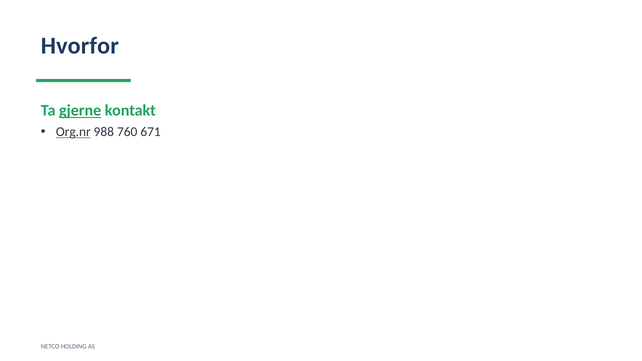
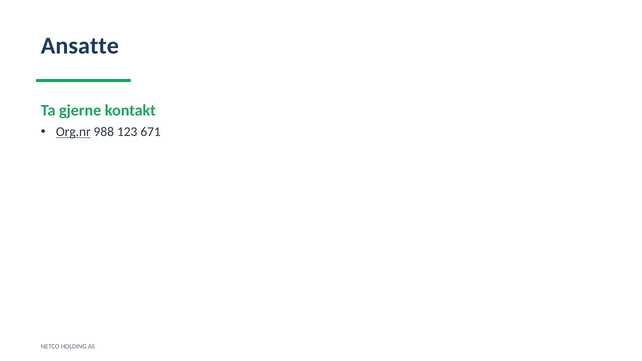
Hvorfor: Hvorfor -> Ansatte
gjerne underline: present -> none
760: 760 -> 123
